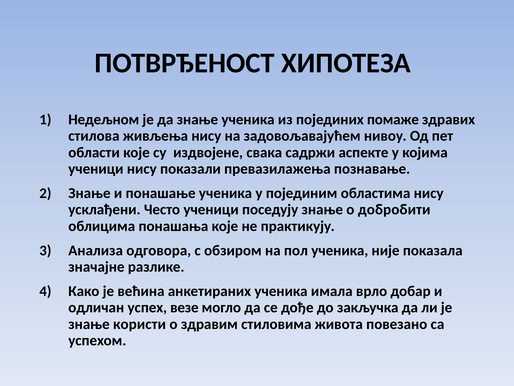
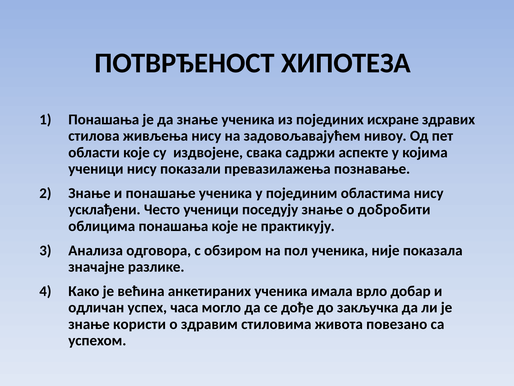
Недељном at (104, 119): Недељном -> Понашања
помаже: помаже -> исхране
везе: везе -> часа
